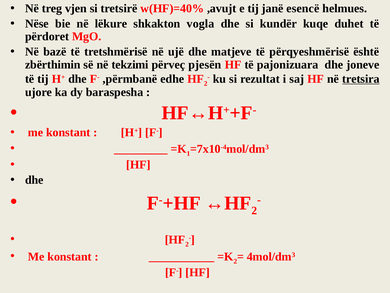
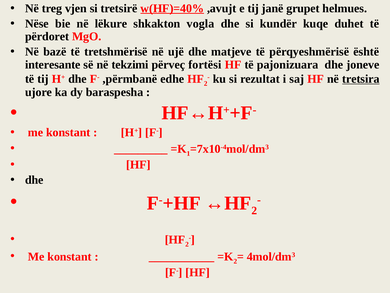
w(HF)=40% underline: none -> present
esencë: esencë -> grupet
zbërthimin: zbërthimin -> interesante
pjesën: pjesën -> fortësi
